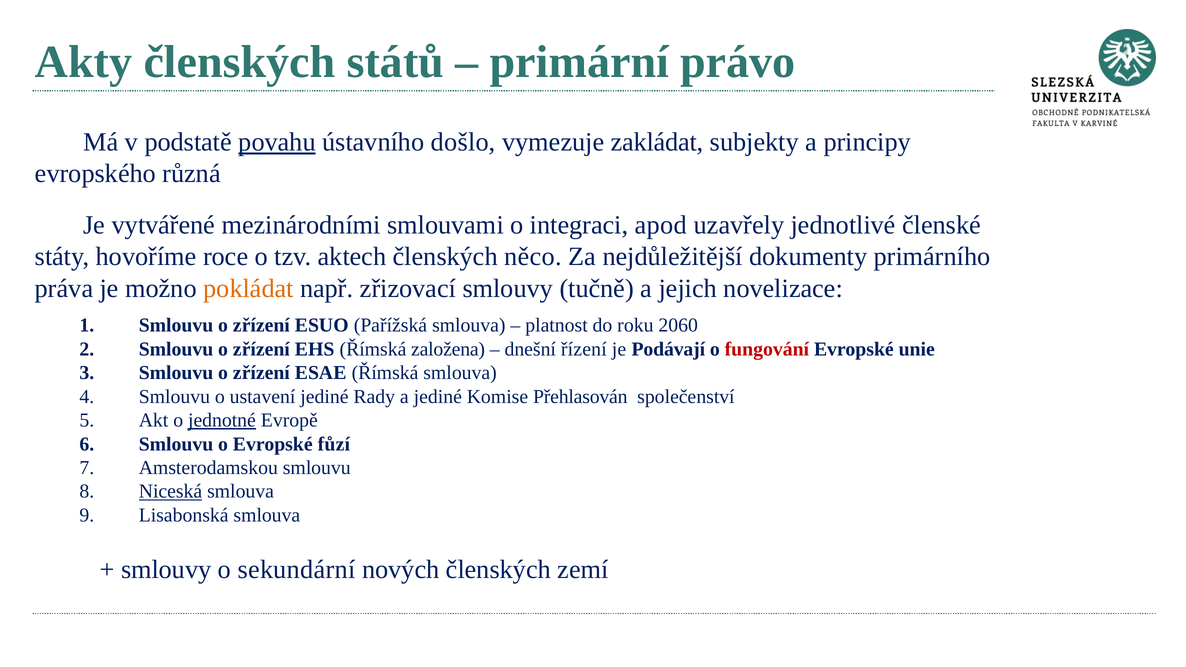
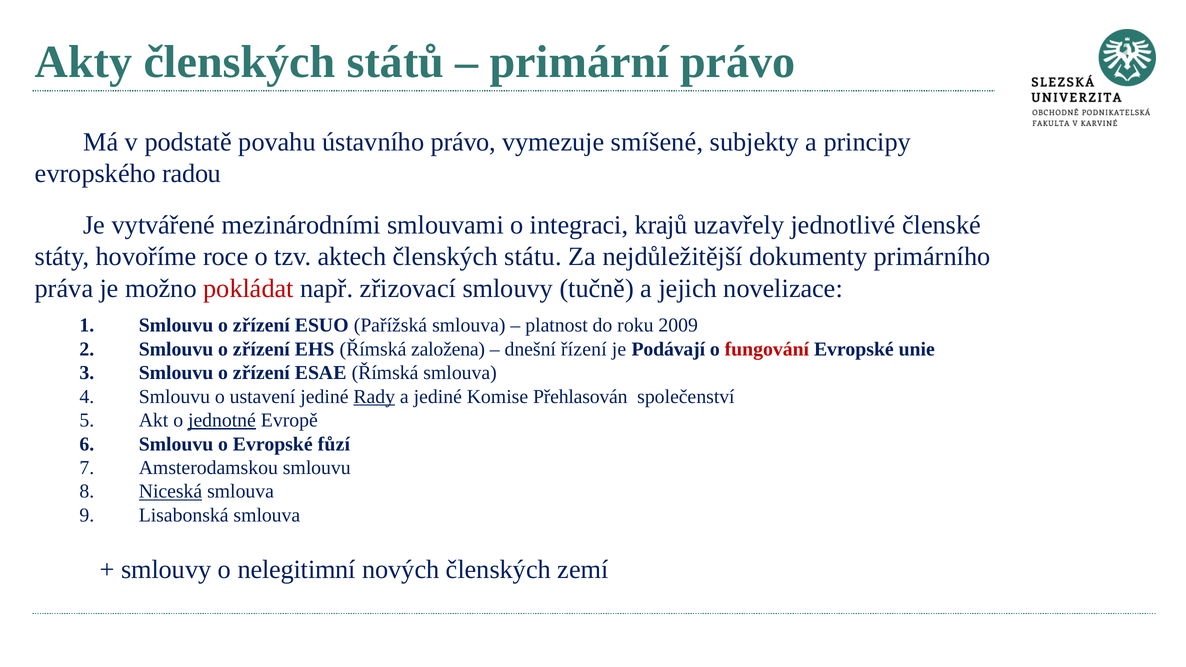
povahu underline: present -> none
ústavního došlo: došlo -> právo
zakládat: zakládat -> smíšené
různá: různá -> radou
apod: apod -> krajů
něco: něco -> státu
pokládat colour: orange -> red
2060: 2060 -> 2009
Rady underline: none -> present
sekundární: sekundární -> nelegitimní
